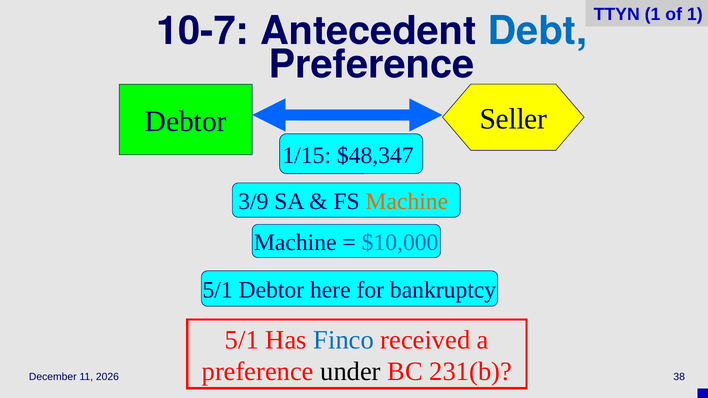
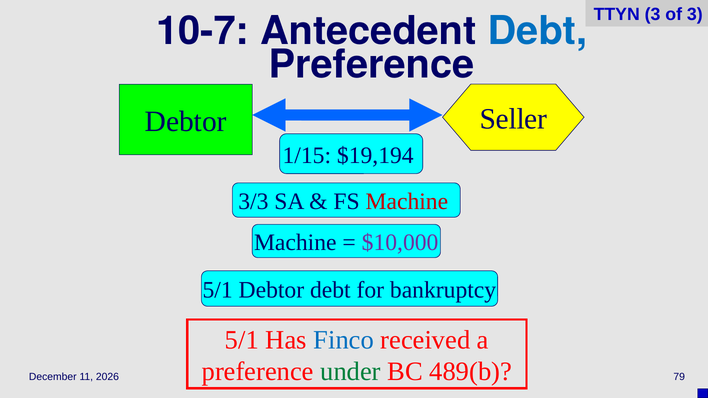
TTYN 1: 1 -> 3
of 1: 1 -> 3
$48,347: $48,347 -> $19,194
3/9: 3/9 -> 3/3
Machine at (407, 202) colour: orange -> red
$10,000 colour: blue -> purple
Debtor here: here -> debt
under colour: black -> green
231(b: 231(b -> 489(b
38: 38 -> 79
